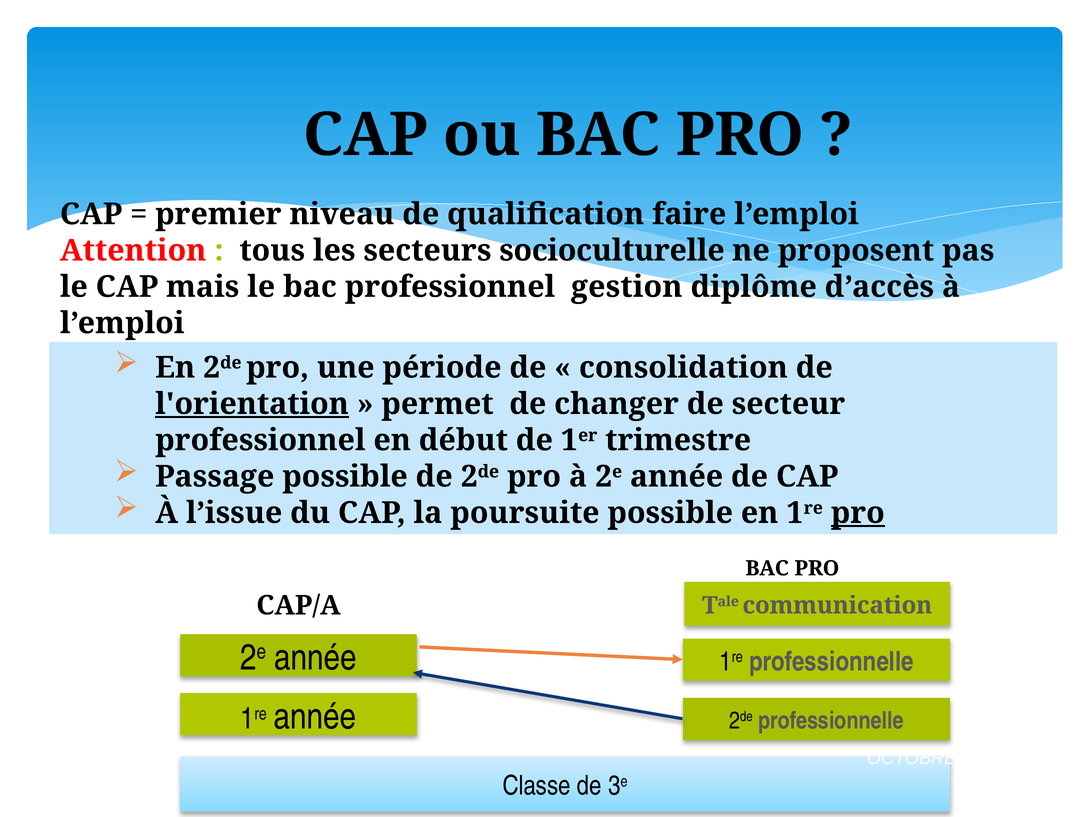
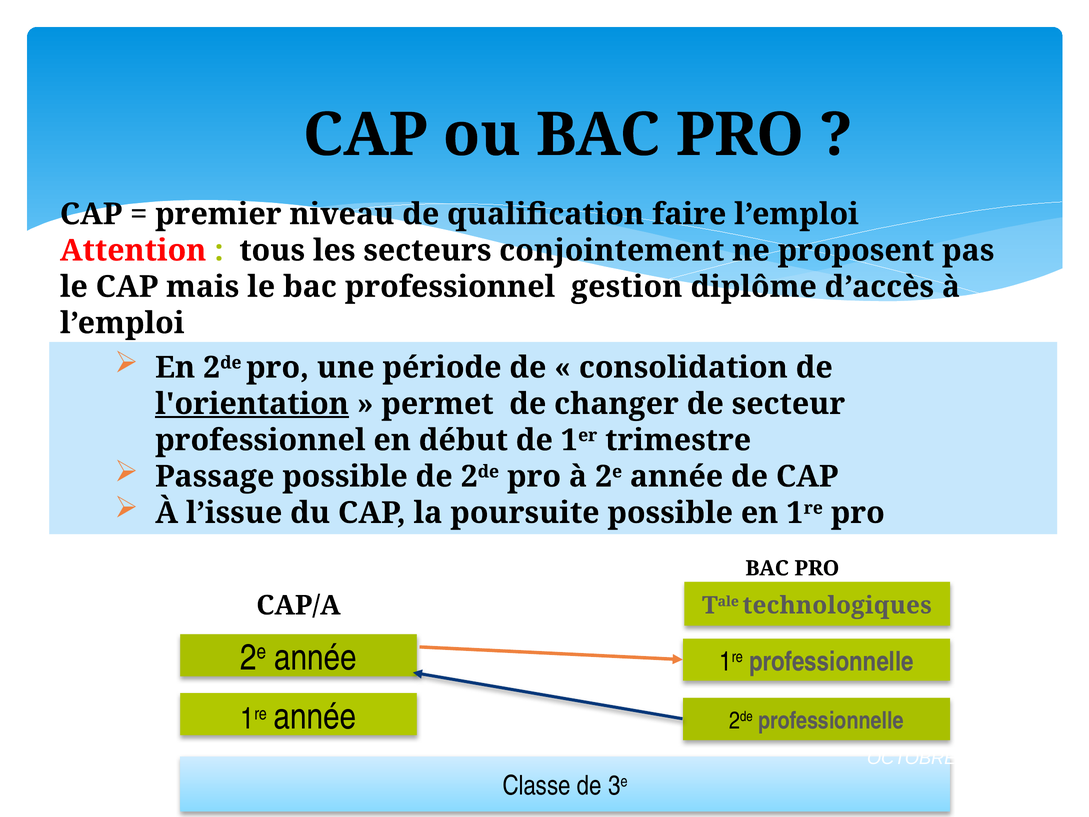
socioculturelle: socioculturelle -> conjointement
pro at (858, 513) underline: present -> none
communication: communication -> technologiques
